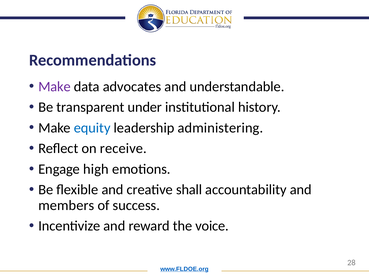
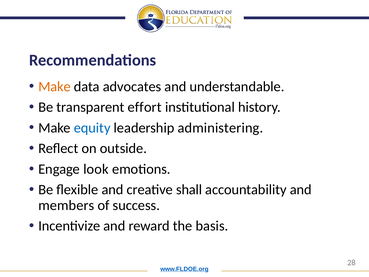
Make at (54, 86) colour: purple -> orange
under: under -> effort
receive: receive -> outside
high: high -> look
voice: voice -> basis
